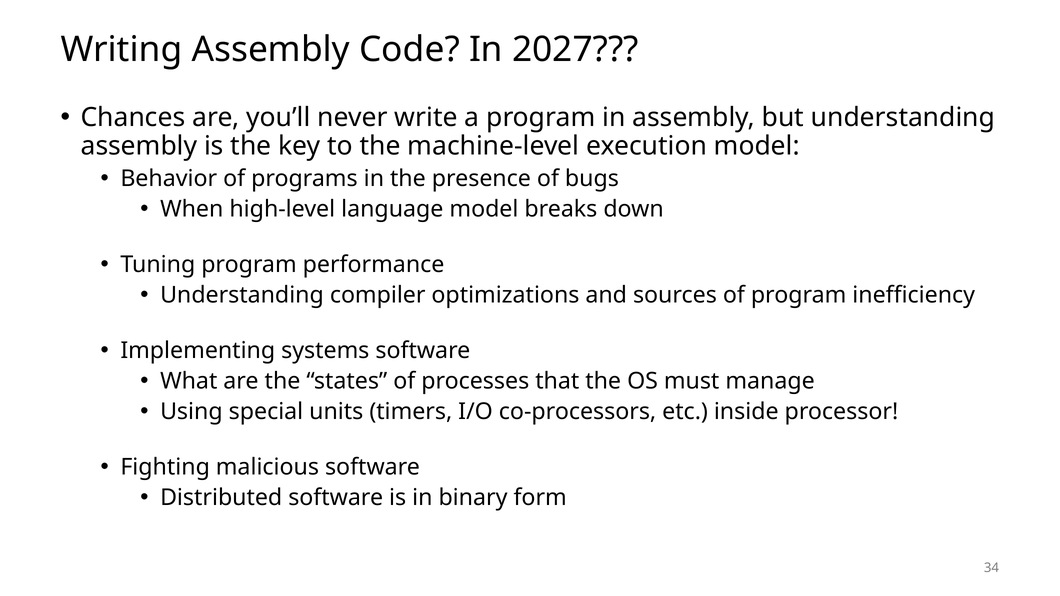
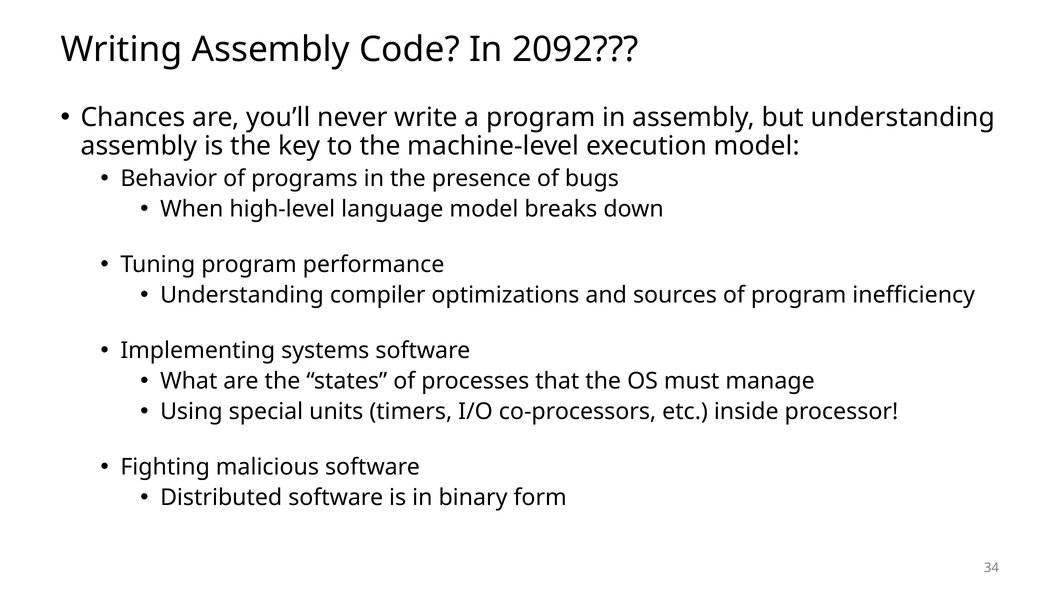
2027: 2027 -> 2092
